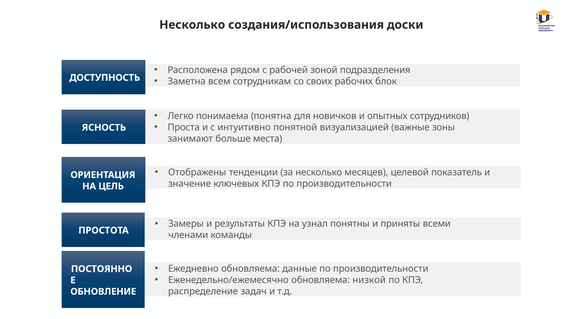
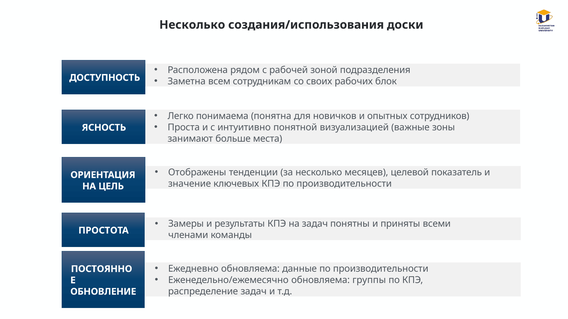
на узнал: узнал -> задач
низкой: низкой -> группы
